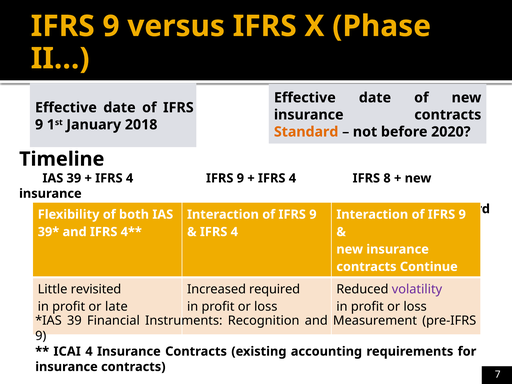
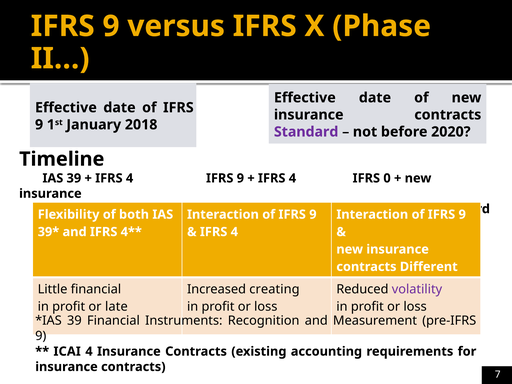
Standard at (306, 132) colour: orange -> purple
8: 8 -> 0
Continue: Continue -> Different
Little revisited: revisited -> financial
required: required -> creating
